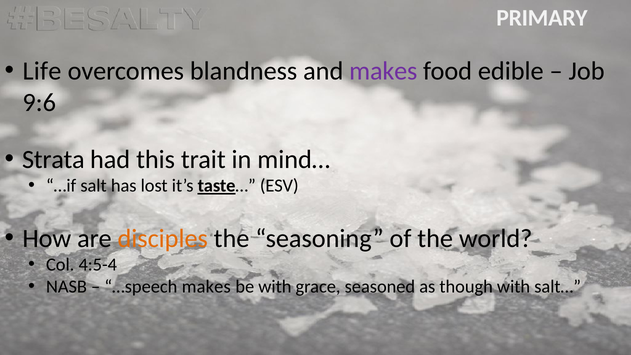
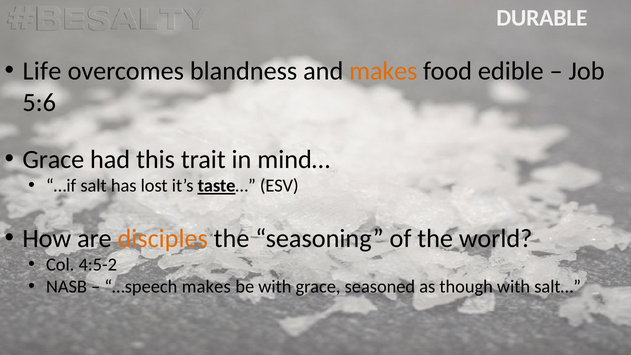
PRIMARY: PRIMARY -> DURABLE
makes at (383, 71) colour: purple -> orange
9:6: 9:6 -> 5:6
Strata at (53, 160): Strata -> Grace
4:5-4: 4:5-4 -> 4:5-2
